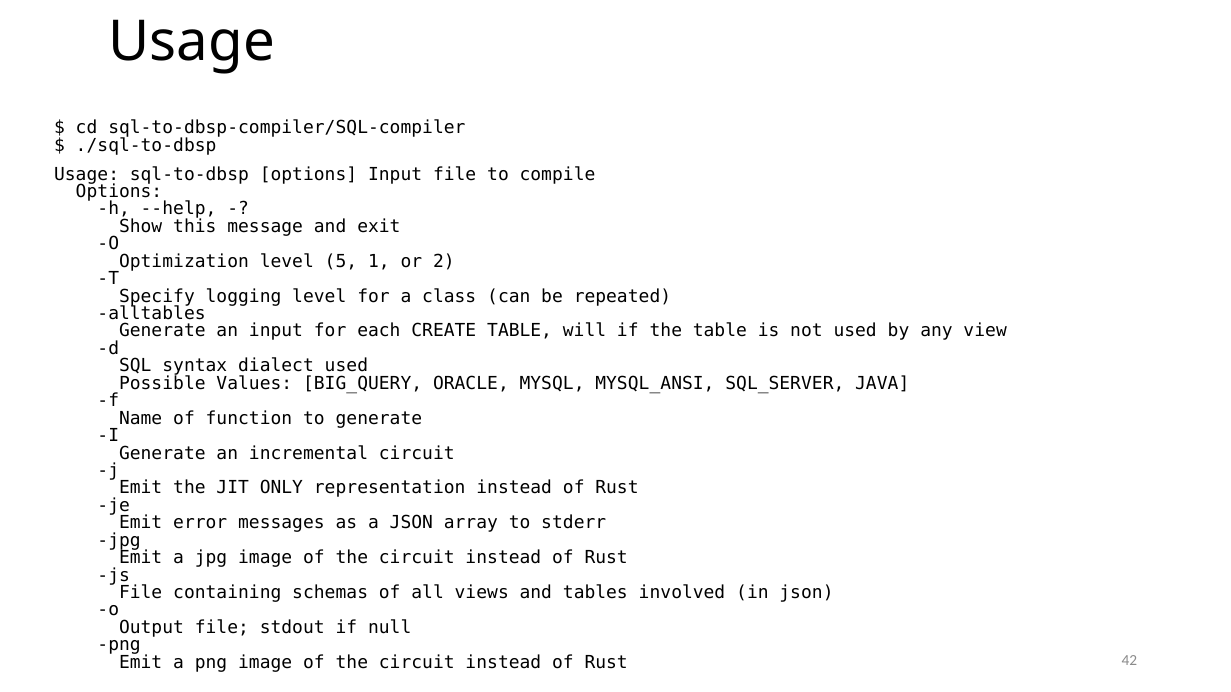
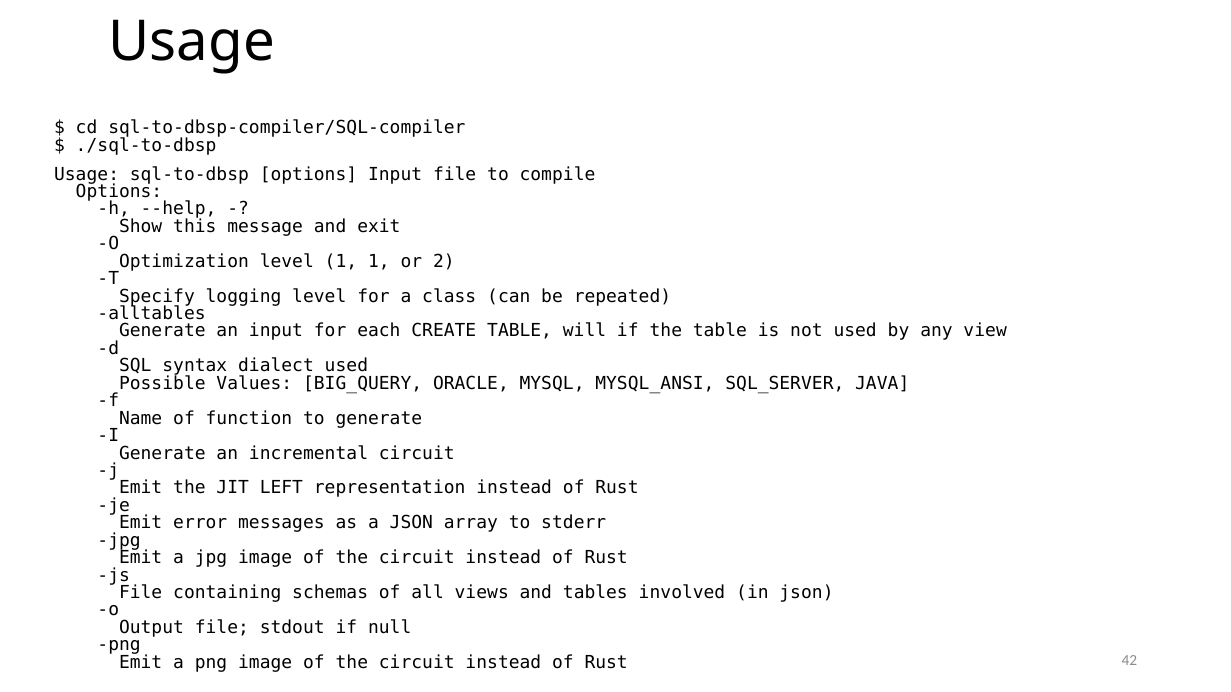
level 5: 5 -> 1
ONLY: ONLY -> LEFT
